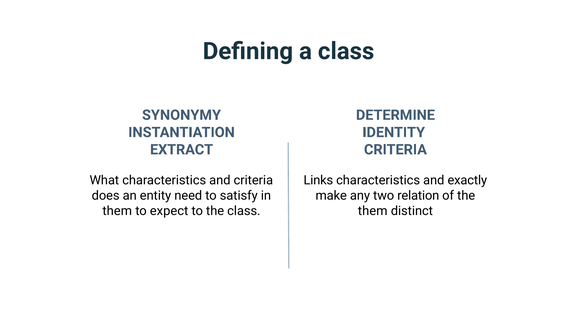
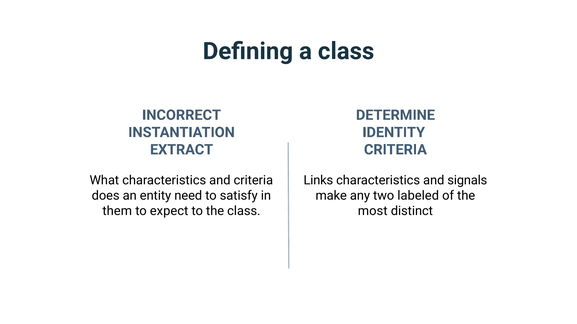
SYNONYMY: SYNONYMY -> INCORRECT
exactly: exactly -> signals
relation: relation -> labeled
them at (373, 211): them -> most
